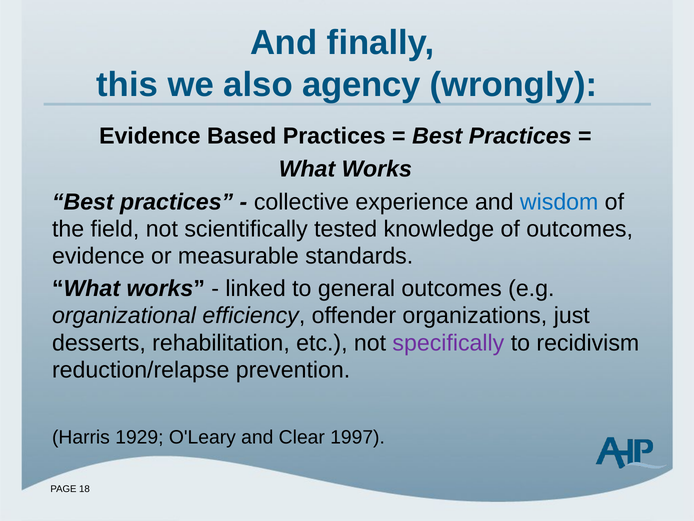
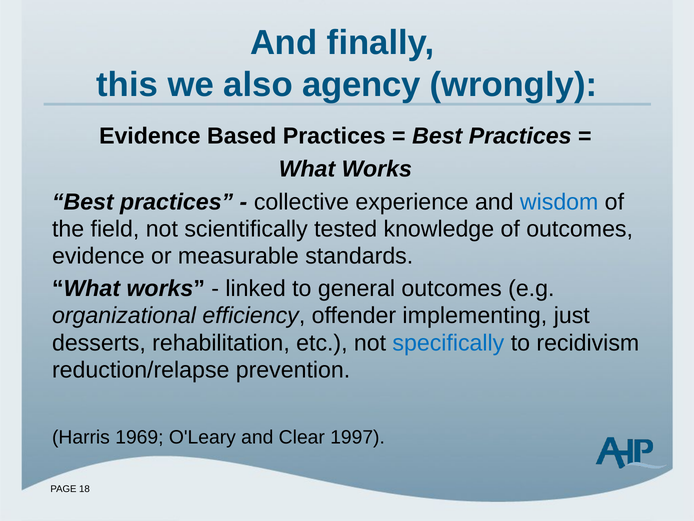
organizations: organizations -> implementing
specifically colour: purple -> blue
1929: 1929 -> 1969
